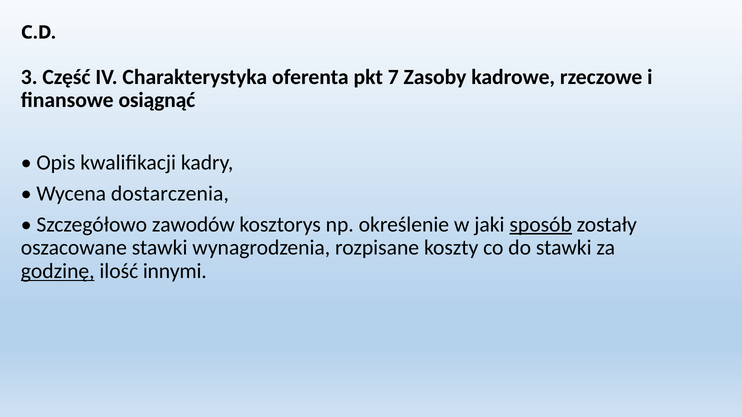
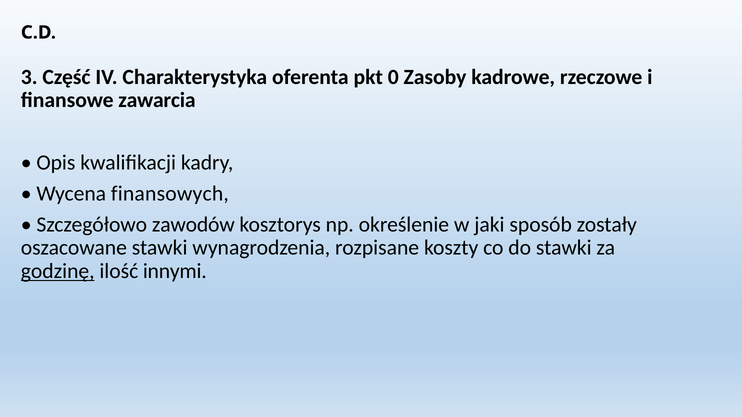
7: 7 -> 0
osiągnąć: osiągnąć -> zawarcia
dostarczenia: dostarczenia -> finansowych
sposób underline: present -> none
